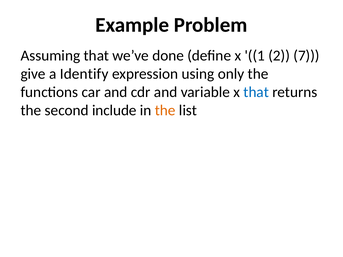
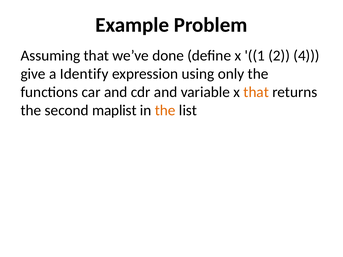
7: 7 -> 4
that at (256, 92) colour: blue -> orange
include: include -> maplist
